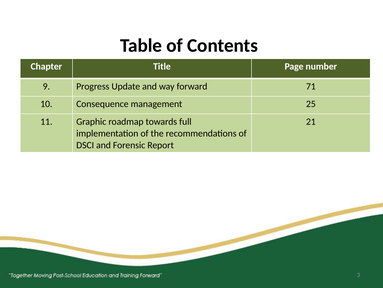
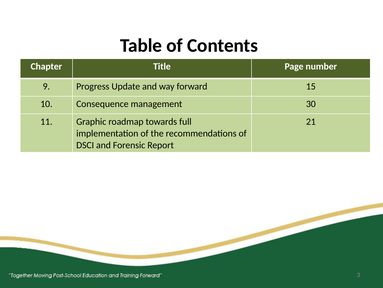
71: 71 -> 15
25: 25 -> 30
